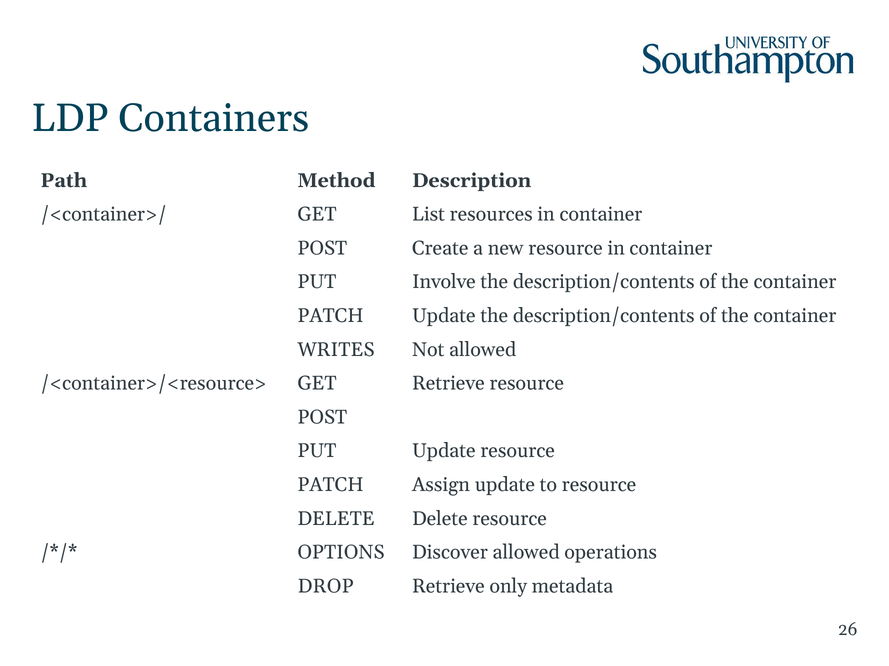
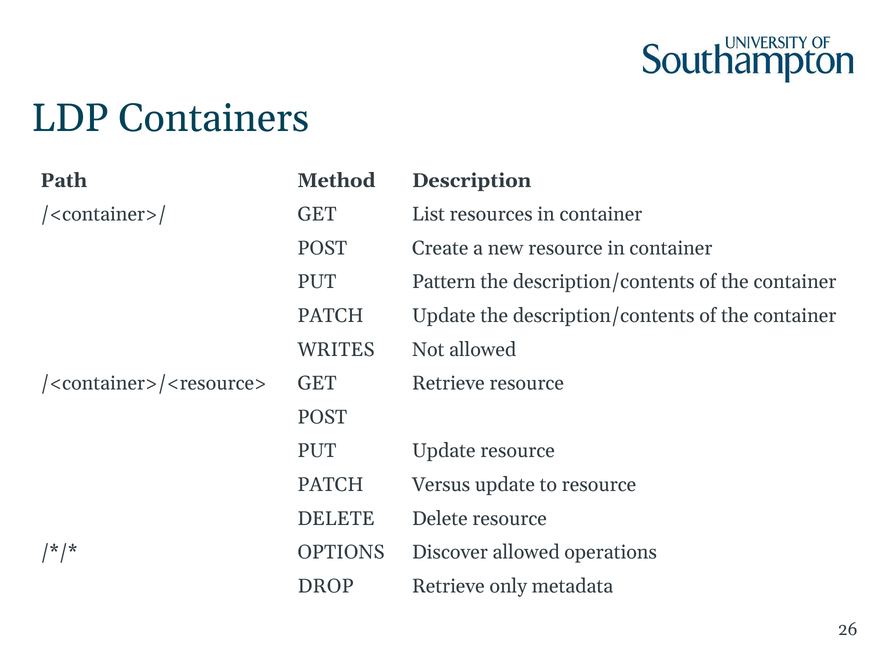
Involve: Involve -> Pattern
Assign: Assign -> Versus
